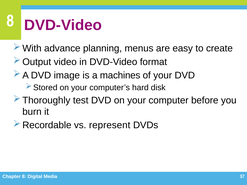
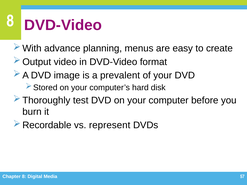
machines: machines -> prevalent
